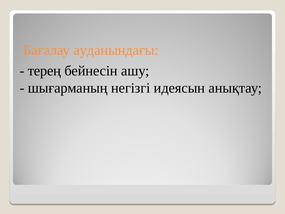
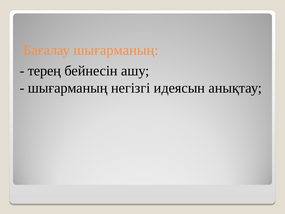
Бағалау ауданындағы: ауданындағы -> шығарманың
